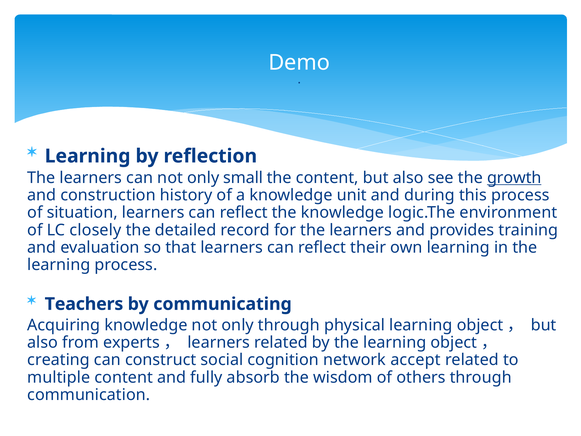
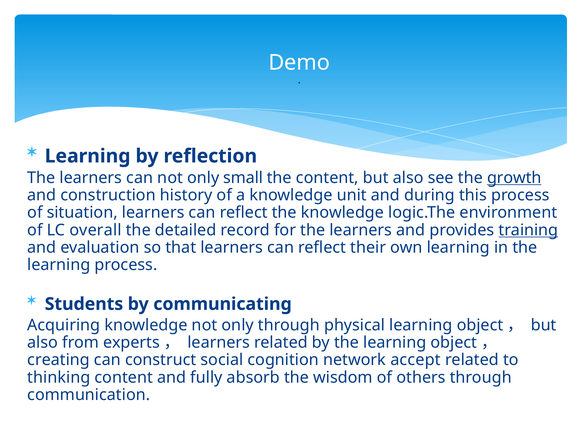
closely: closely -> overall
training underline: none -> present
Teachers: Teachers -> Students
multiple: multiple -> thinking
